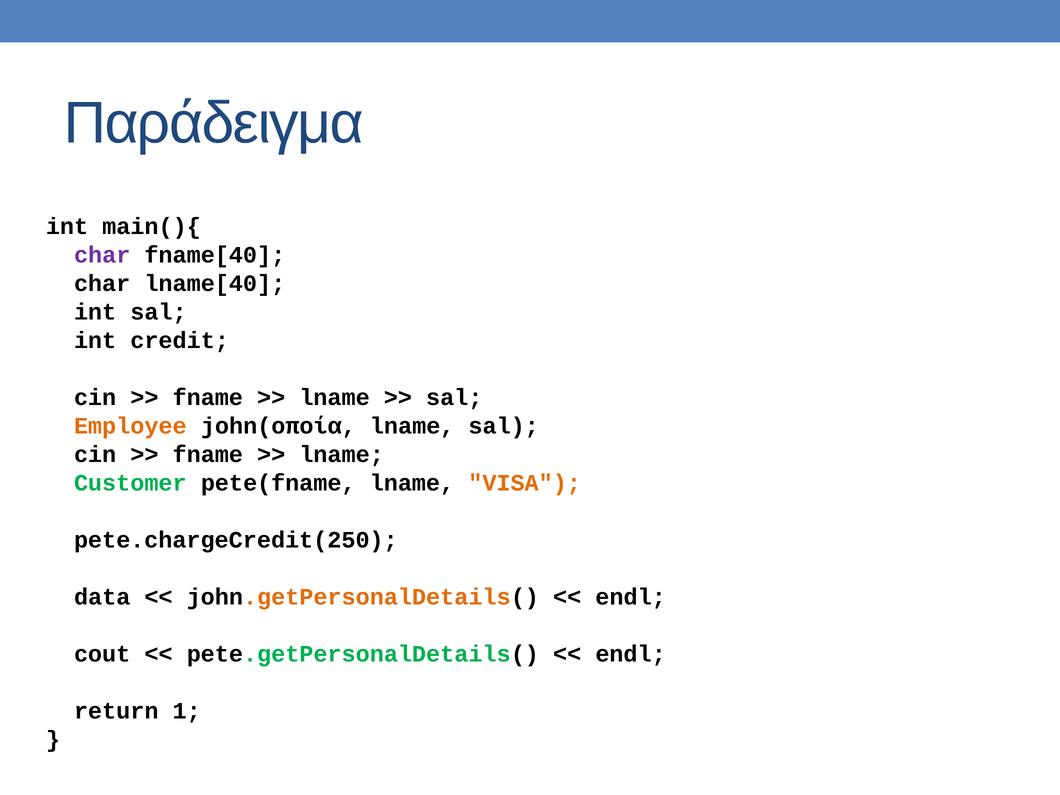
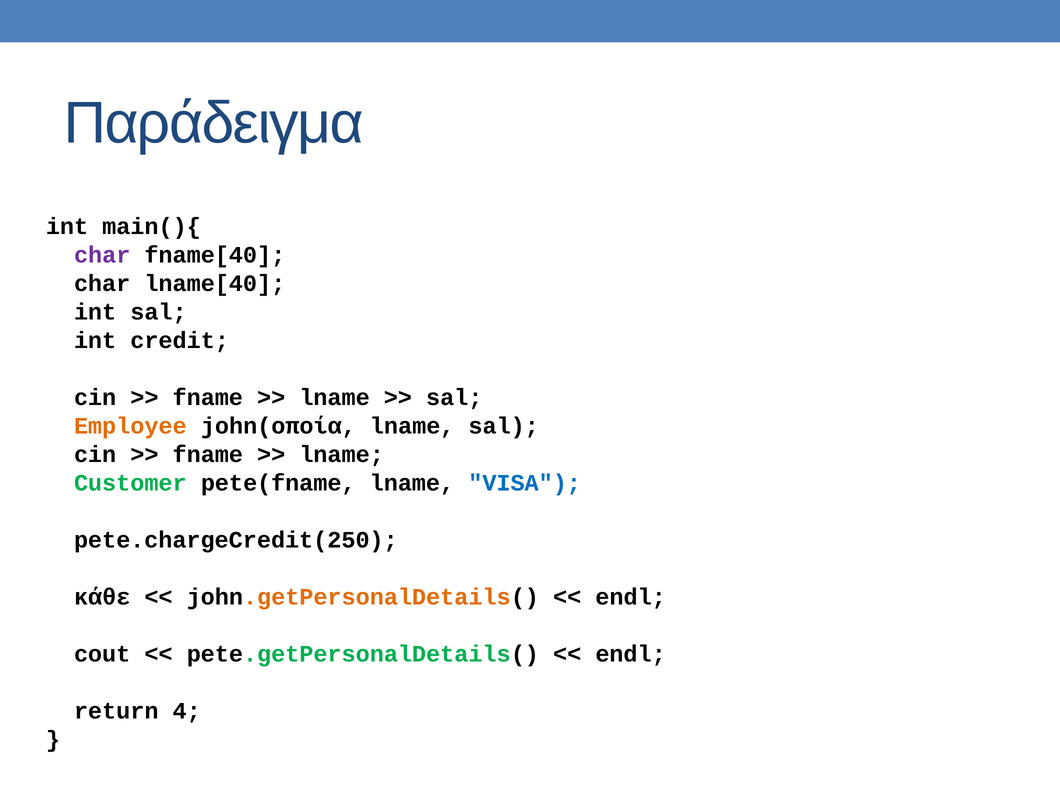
VISA colour: orange -> blue
data: data -> κάθε
1: 1 -> 4
